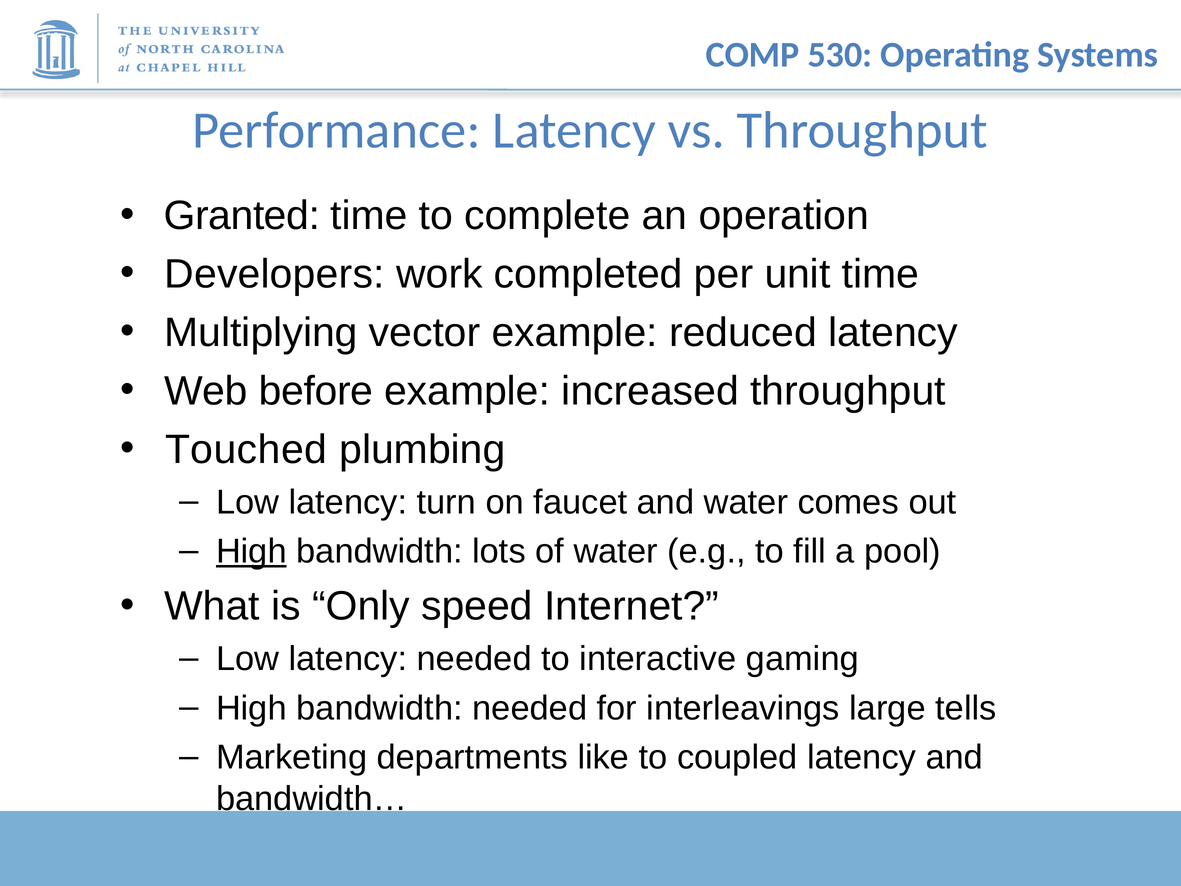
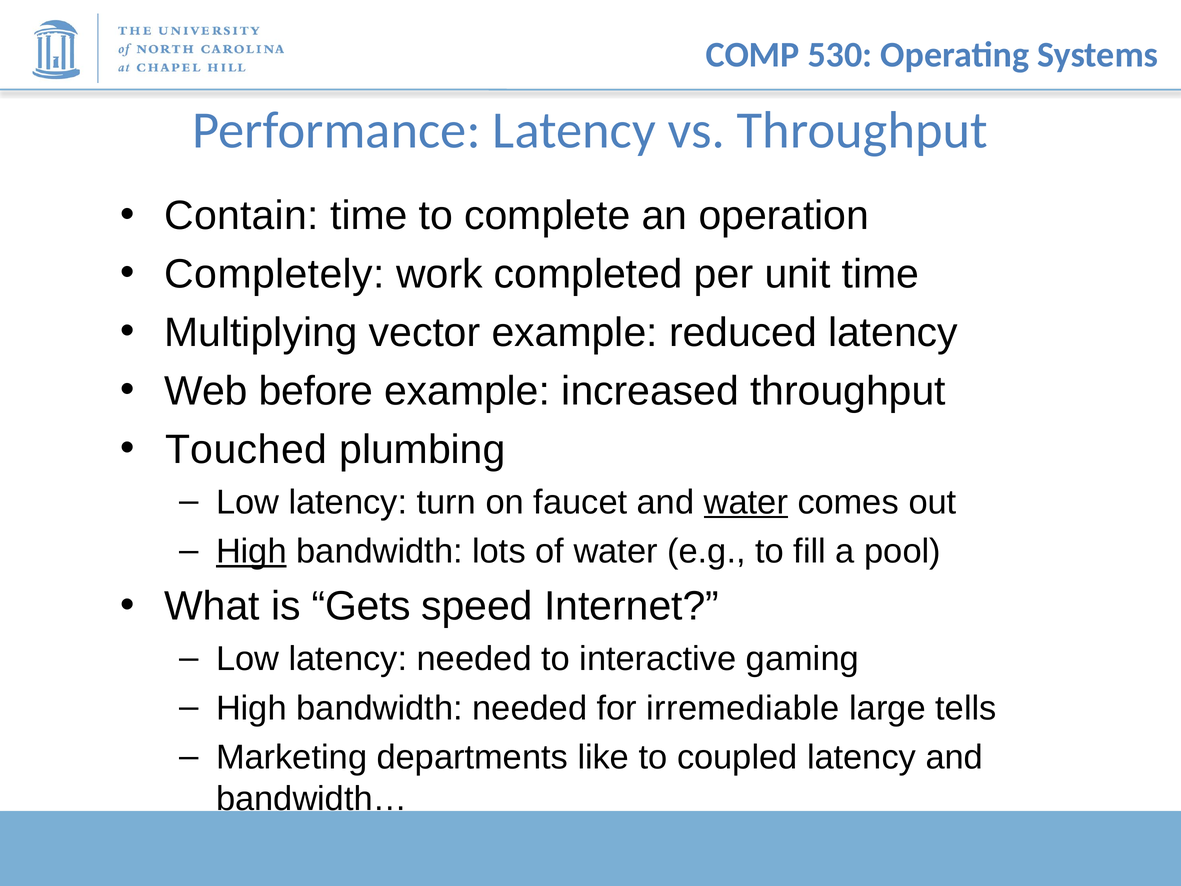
Granted: Granted -> Contain
Developers: Developers -> Completely
water at (746, 502) underline: none -> present
Only: Only -> Gets
interleavings: interleavings -> irremediable
